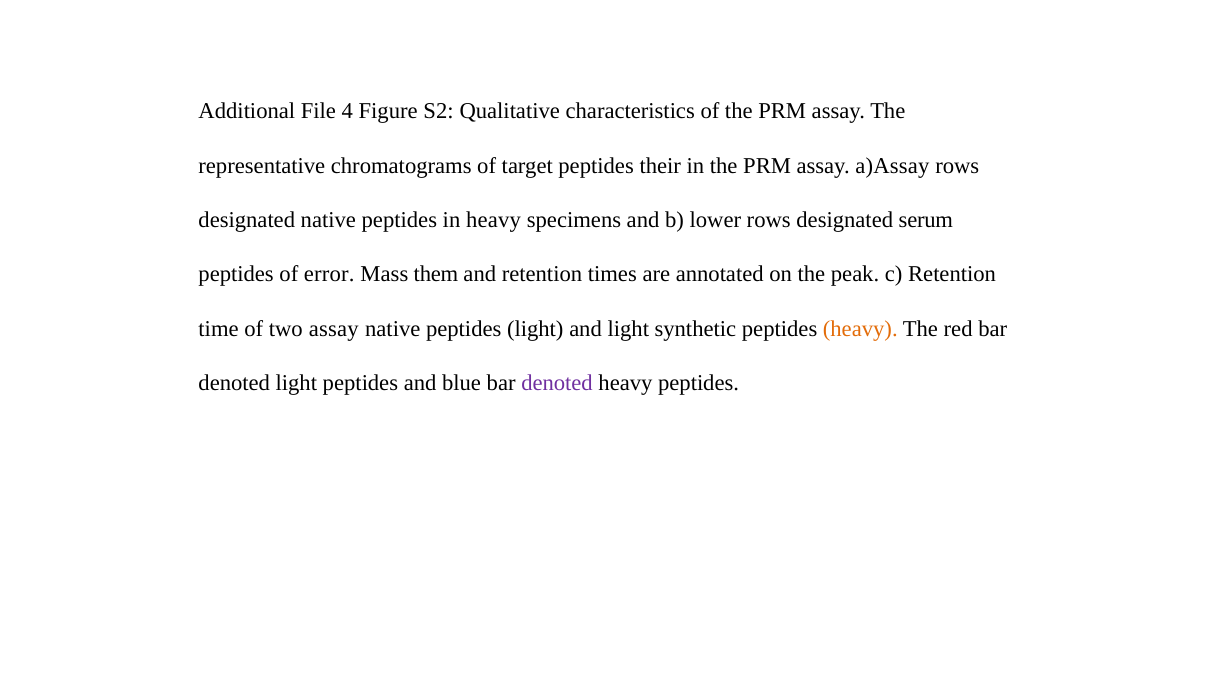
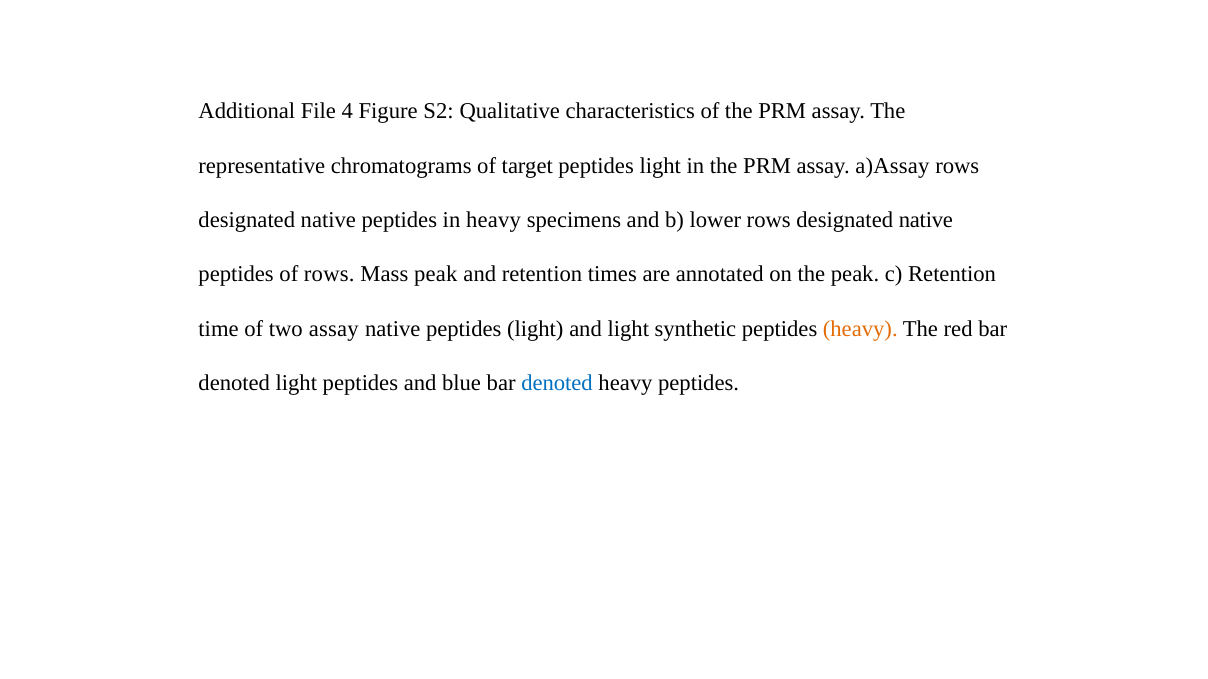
target peptides their: their -> light
lower rows designated serum: serum -> native
of error: error -> rows
Mass them: them -> peak
denoted at (557, 383) colour: purple -> blue
